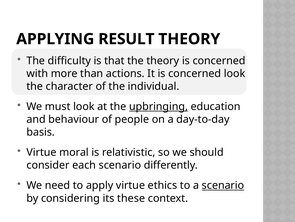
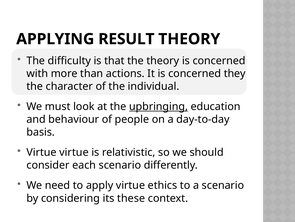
concerned look: look -> they
Virtue moral: moral -> virtue
scenario at (223, 185) underline: present -> none
